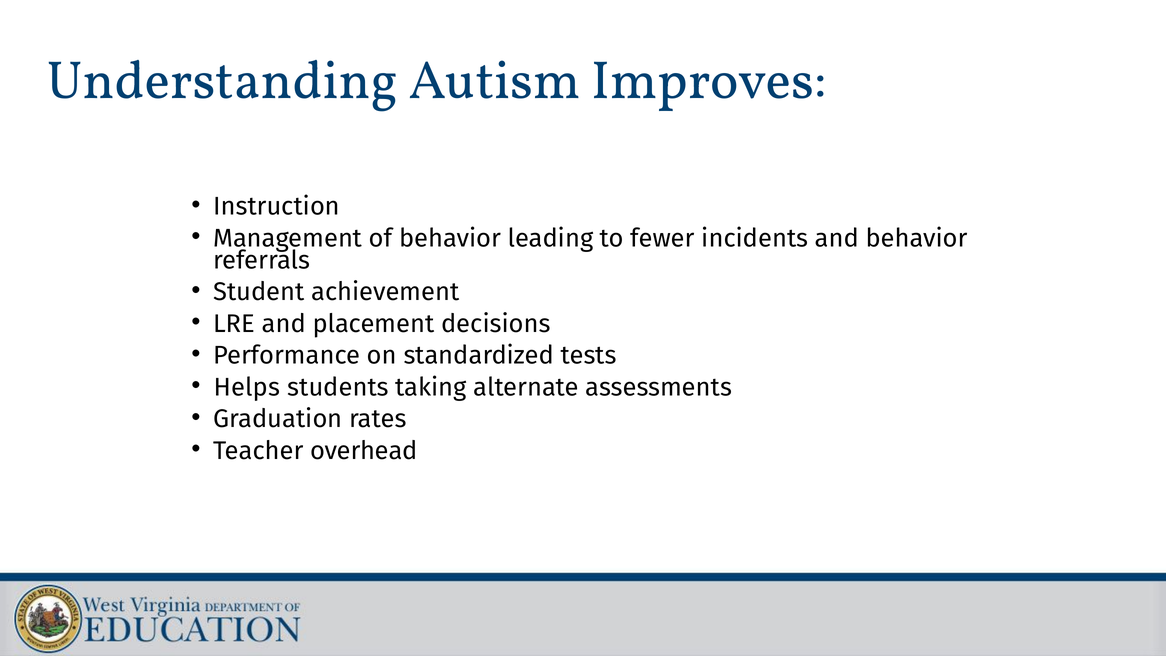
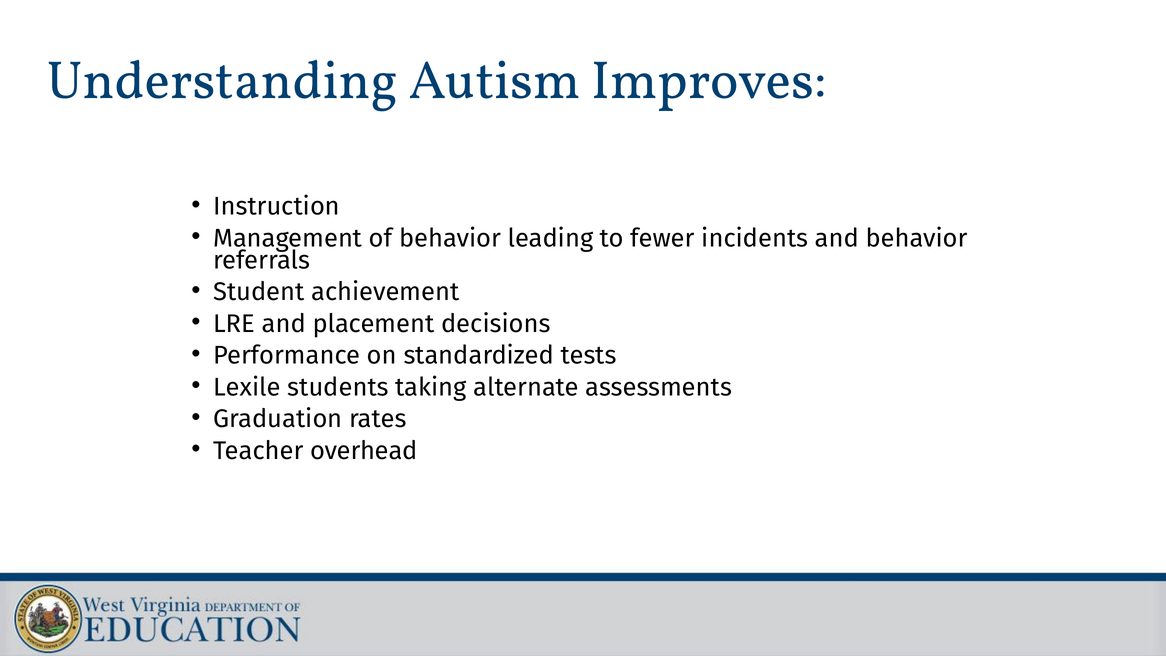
Helps: Helps -> Lexile
